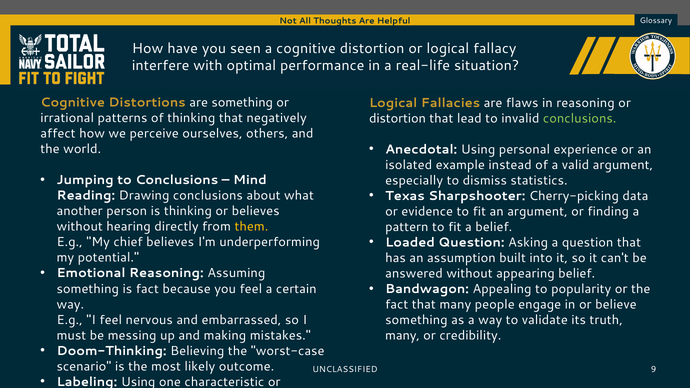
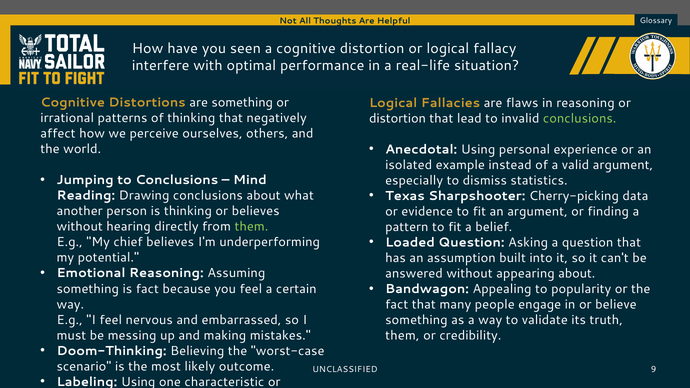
them at (251, 227) colour: yellow -> light green
appearing belief: belief -> about
many at (403, 336): many -> them
